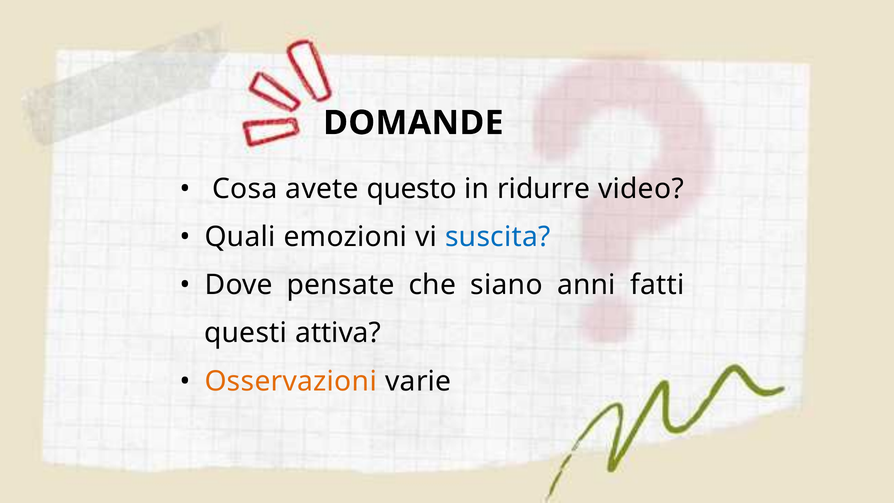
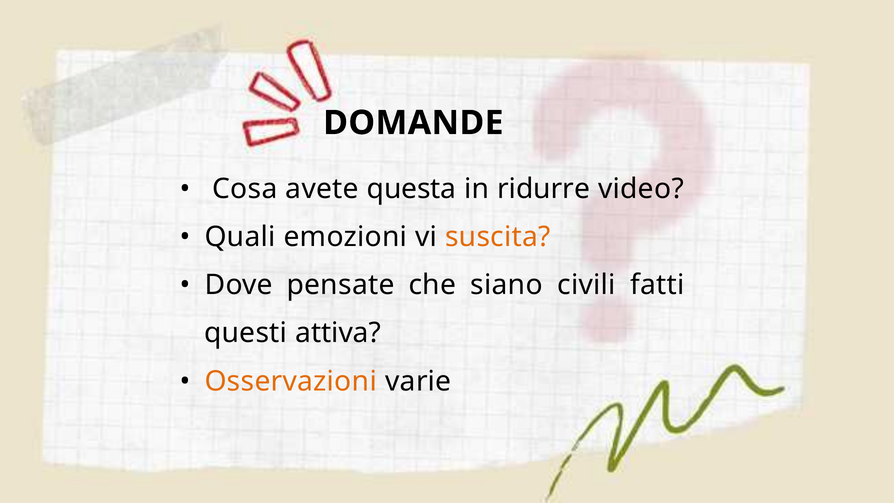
questo: questo -> questa
suscita colour: blue -> orange
anni: anni -> civili
